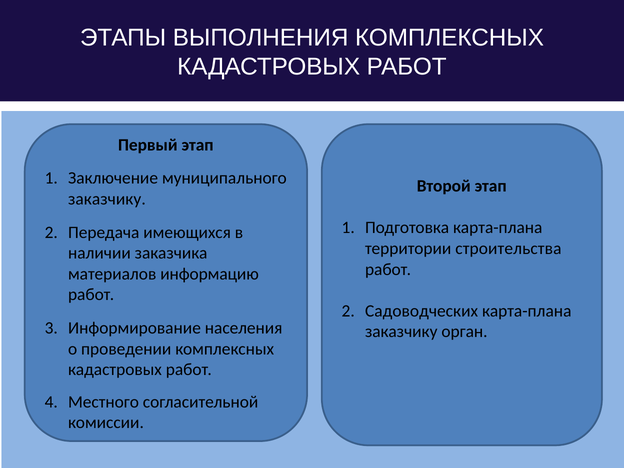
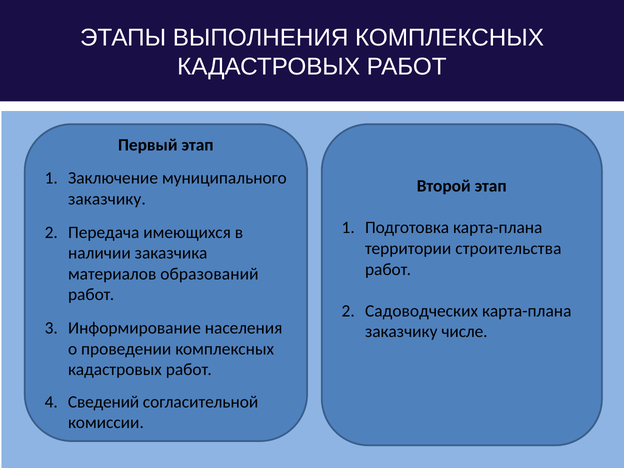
информацию: информацию -> образований
орган: орган -> числе
Местного: Местного -> Сведений
